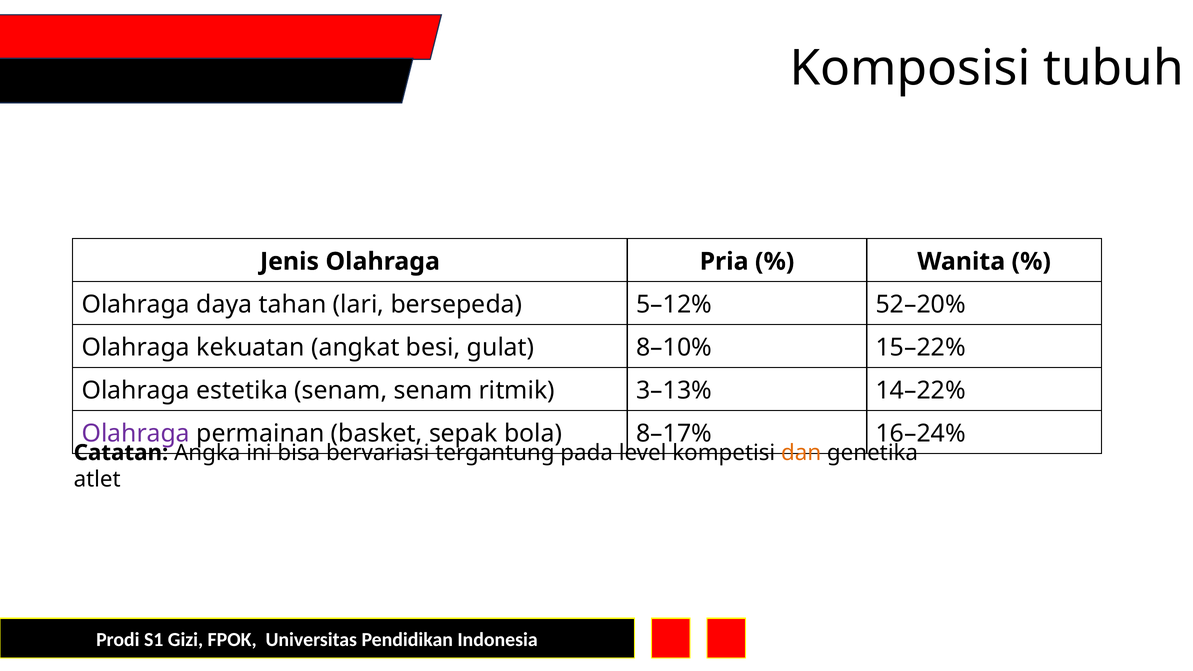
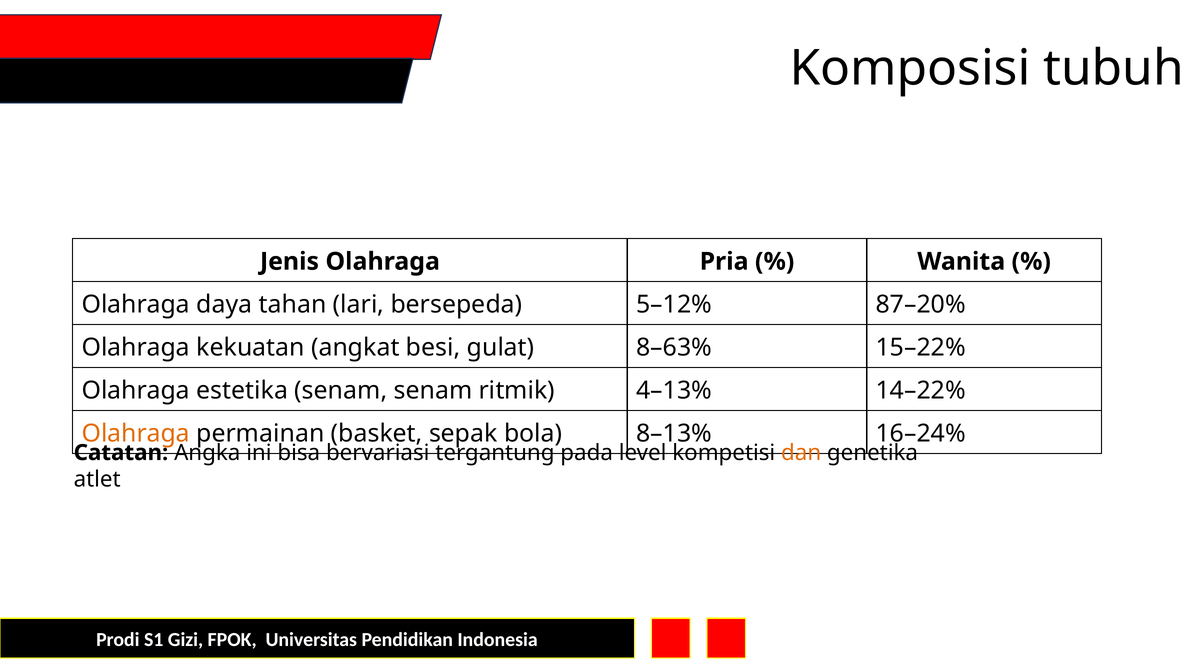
52–20%: 52–20% -> 87–20%
8–10%: 8–10% -> 8–63%
3–13%: 3–13% -> 4–13%
Olahraga at (136, 433) colour: purple -> orange
8–17%: 8–17% -> 8–13%
